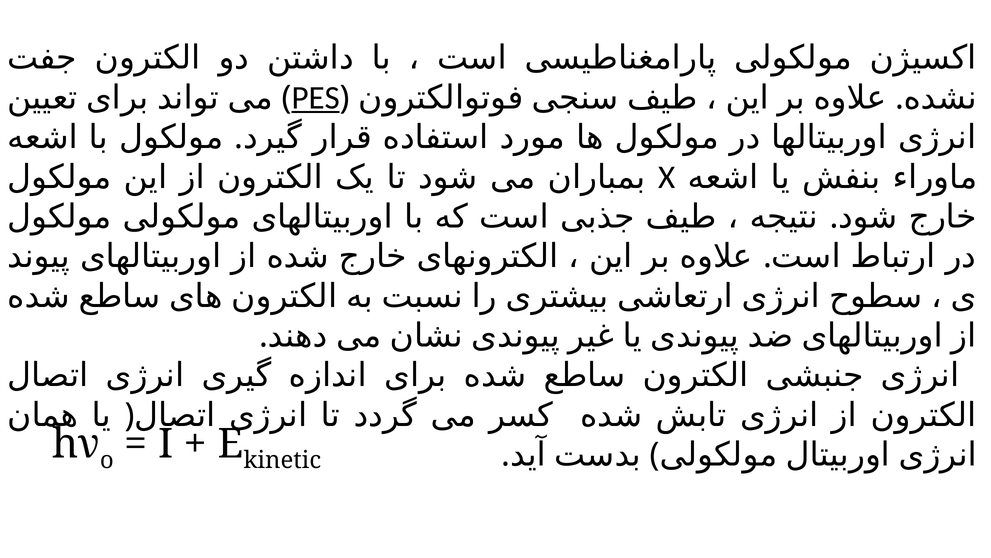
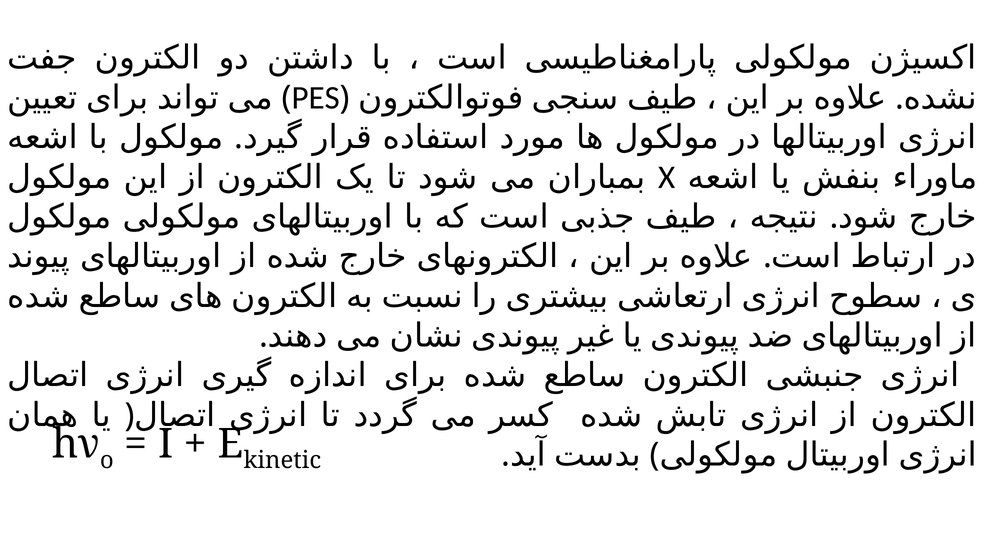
PES underline: present -> none
